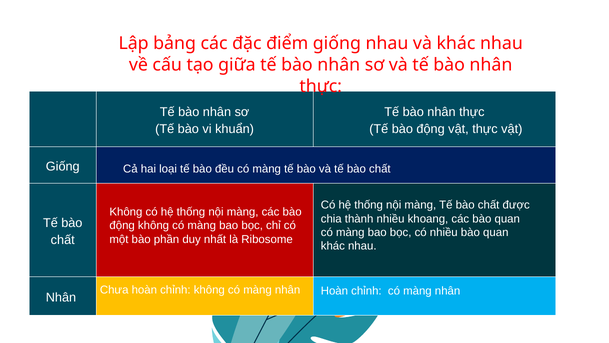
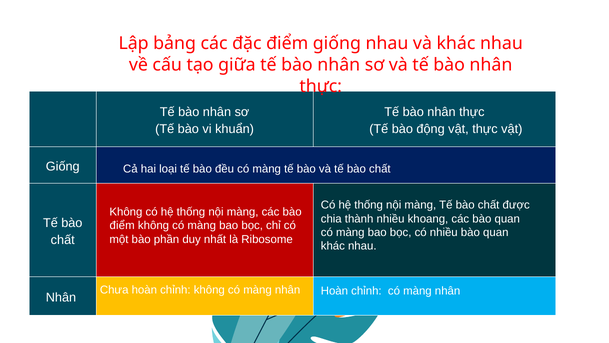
động at (122, 225): động -> điểm
